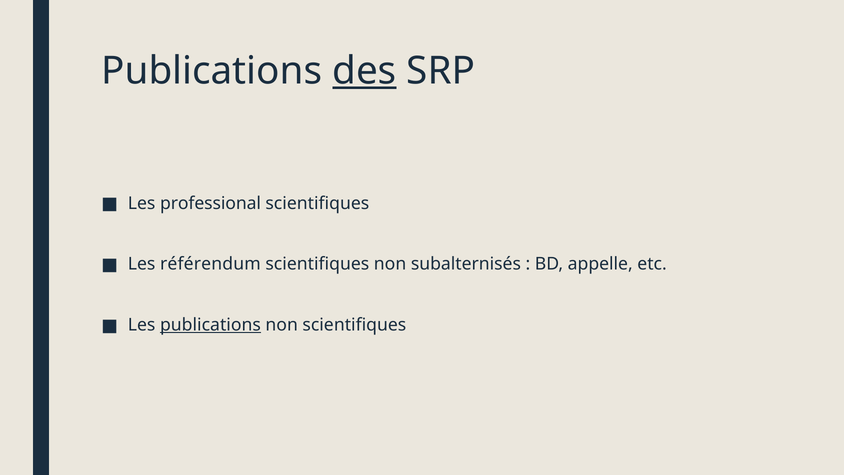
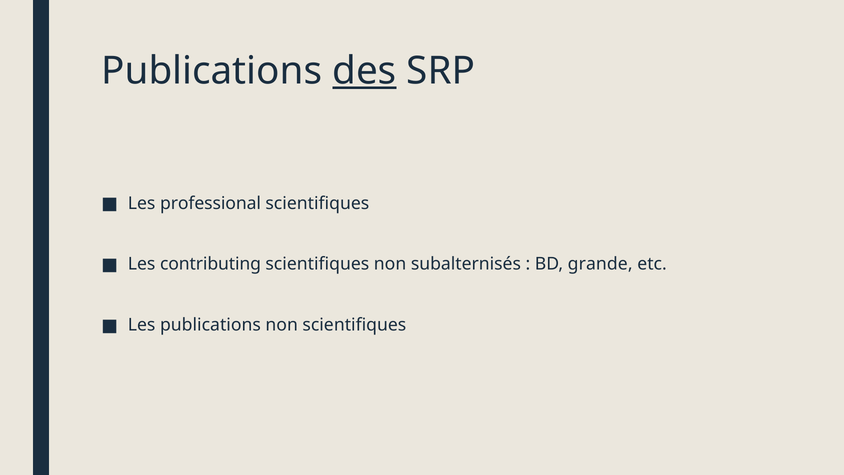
référendum: référendum -> contributing
appelle: appelle -> grande
publications at (210, 325) underline: present -> none
